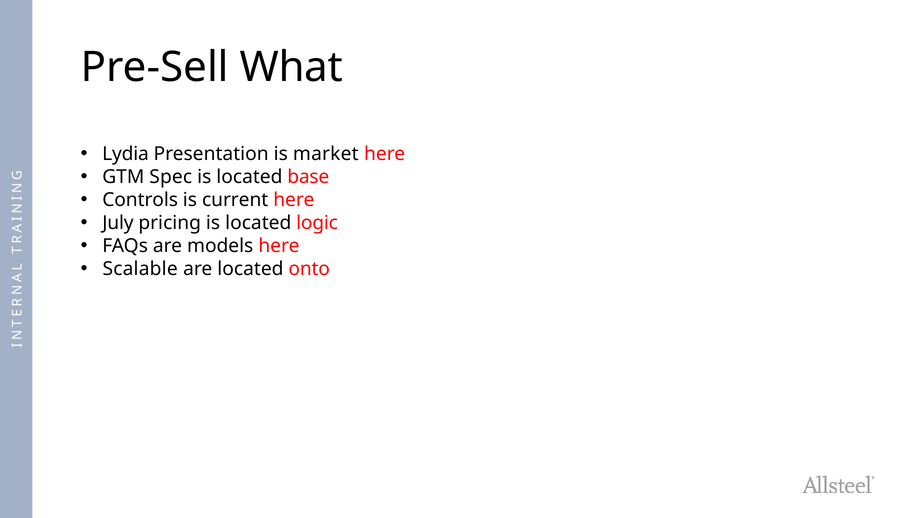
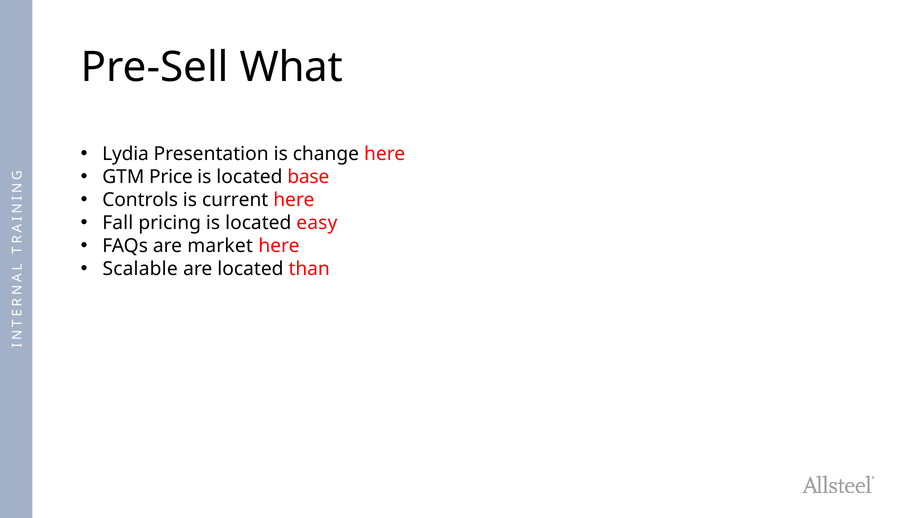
market: market -> change
Spec: Spec -> Price
July: July -> Fall
logic: logic -> easy
models: models -> market
onto: onto -> than
